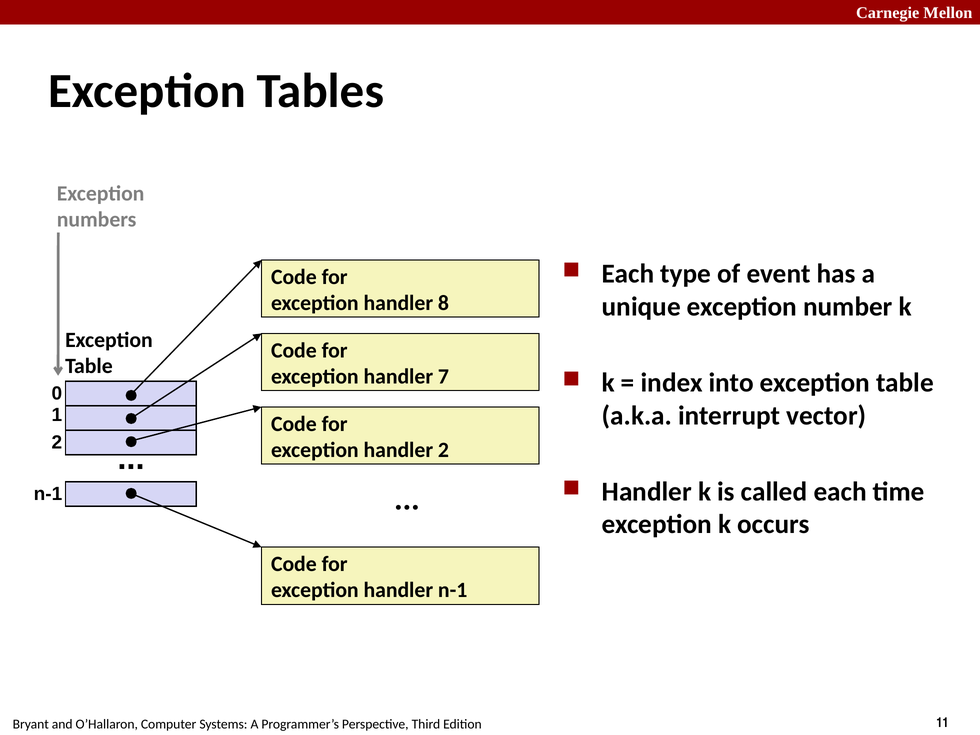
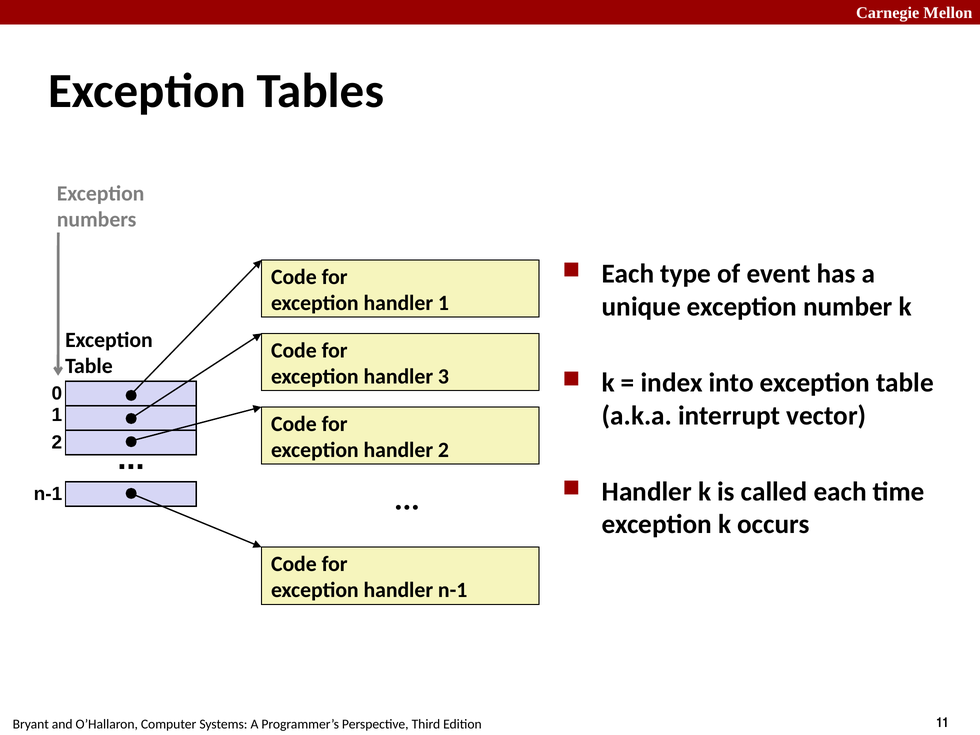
handler 8: 8 -> 1
7: 7 -> 3
